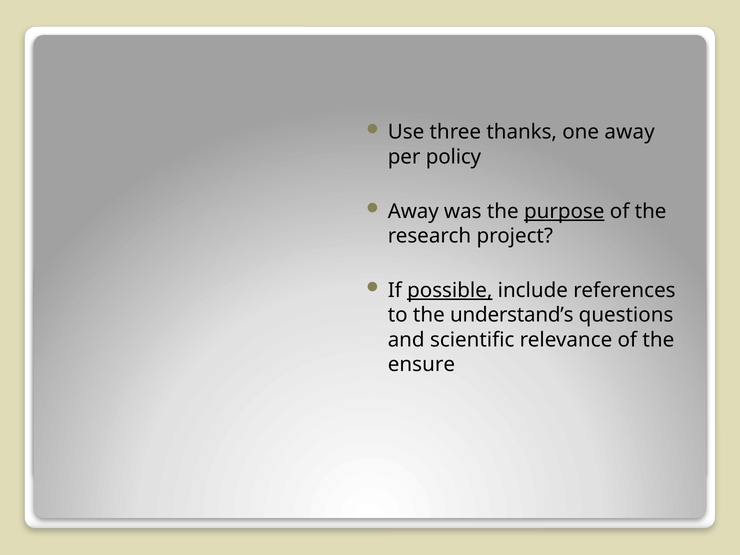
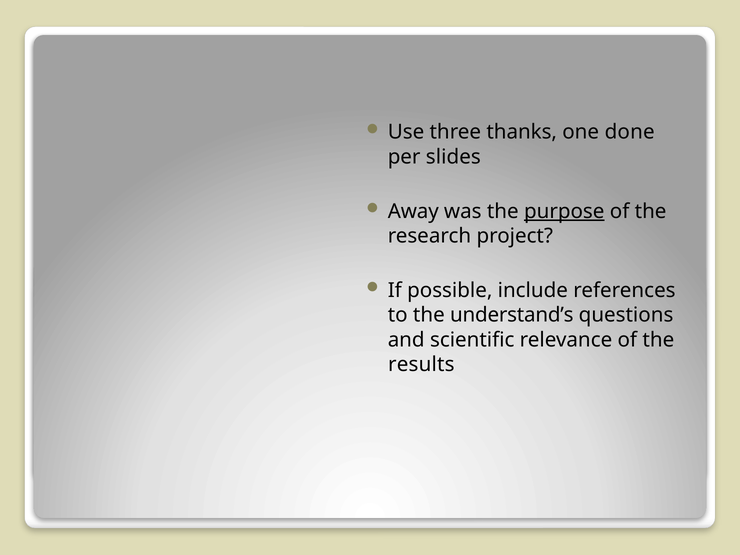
one away: away -> done
policy: policy -> slides
possible underline: present -> none
ensure: ensure -> results
